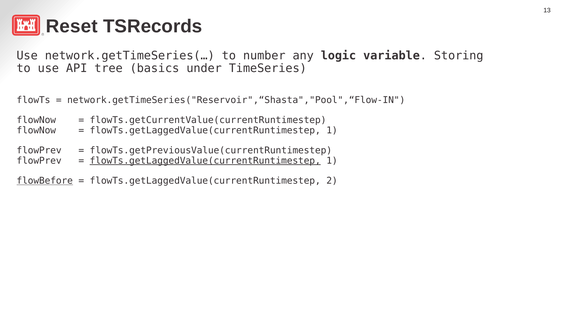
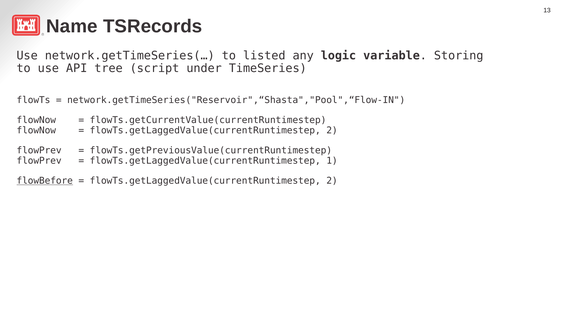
Reset: Reset -> Name
number: number -> listed
basics: basics -> script
1 at (332, 131): 1 -> 2
flowTs.getLaggedValue(currentRuntimestep at (205, 161) underline: present -> none
